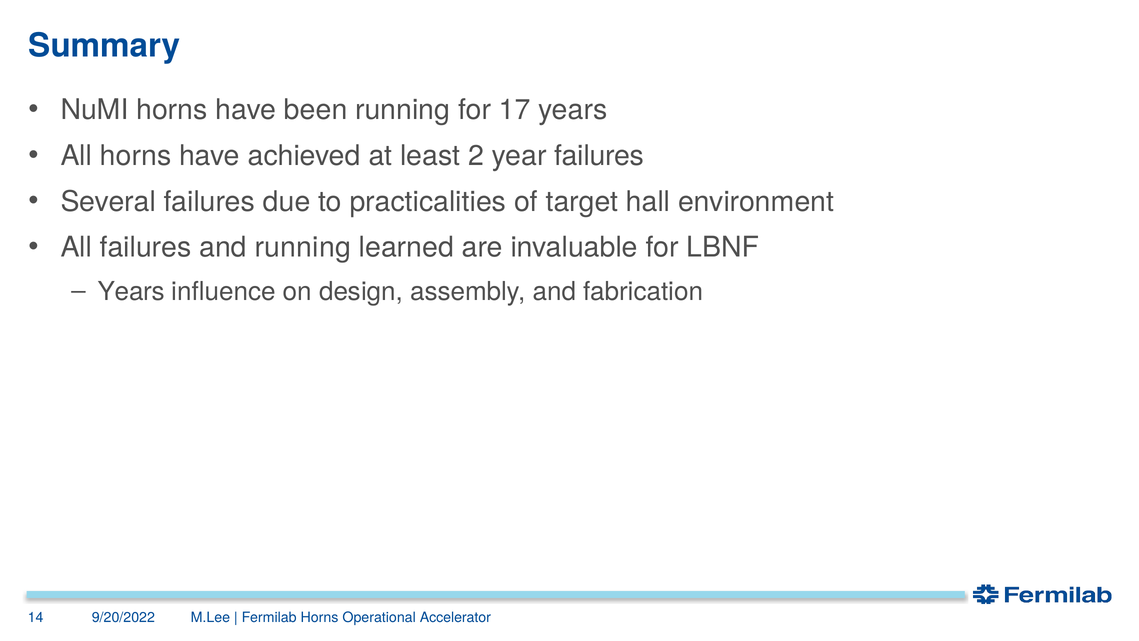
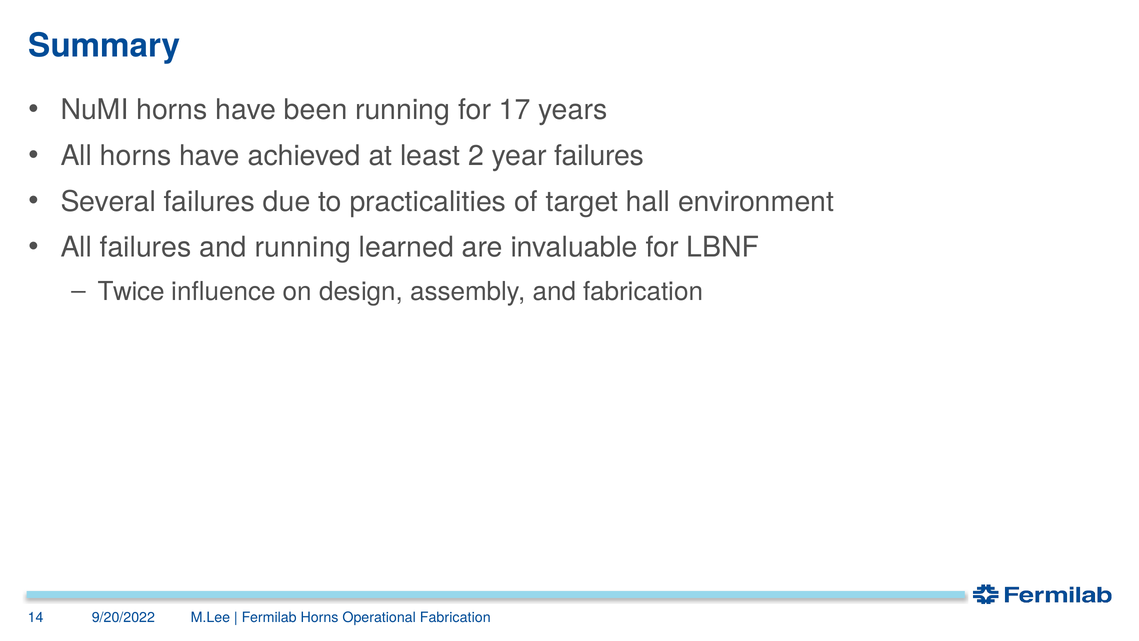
Years at (131, 292): Years -> Twice
Operational Accelerator: Accelerator -> Fabrication
